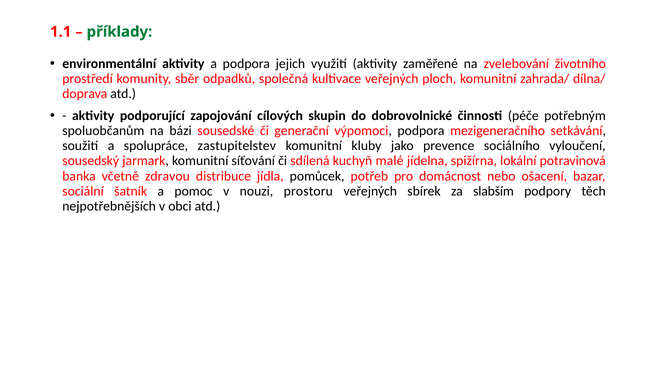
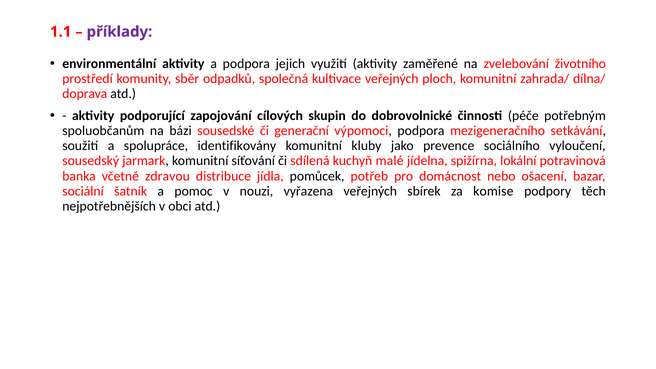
příklady colour: green -> purple
zastupitelstev: zastupitelstev -> identifikovány
prostoru: prostoru -> vyřazena
slabším: slabším -> komise
